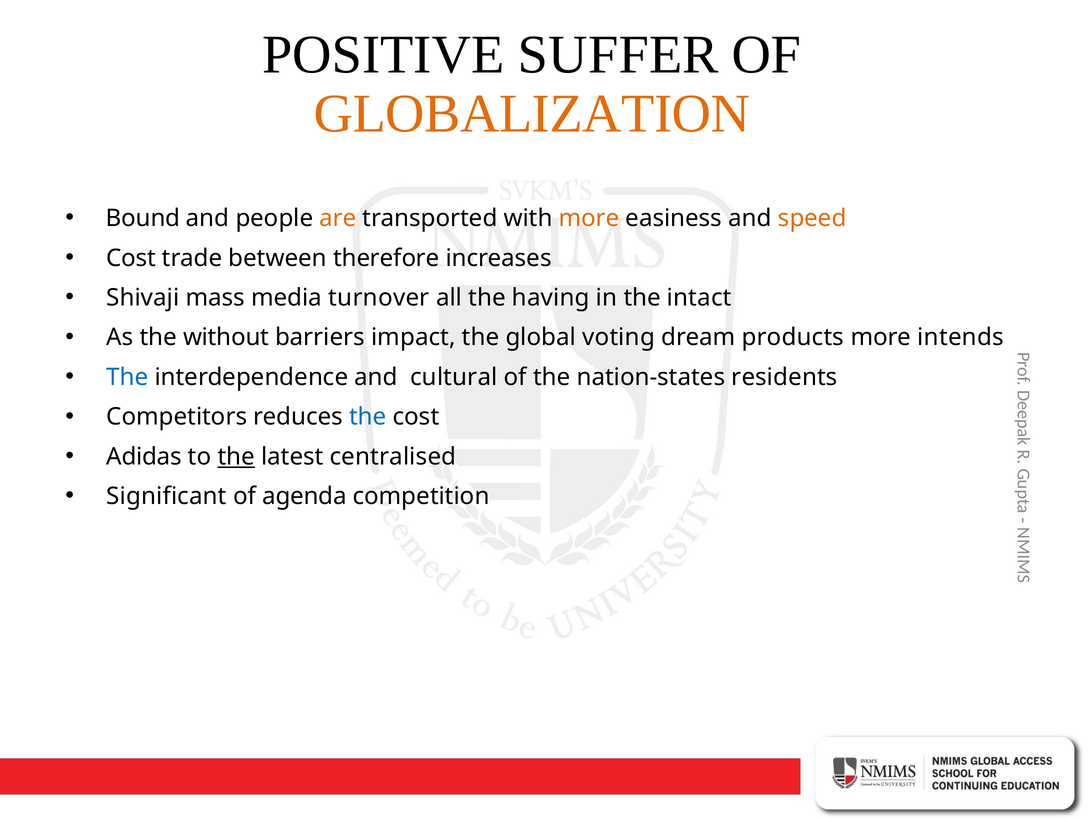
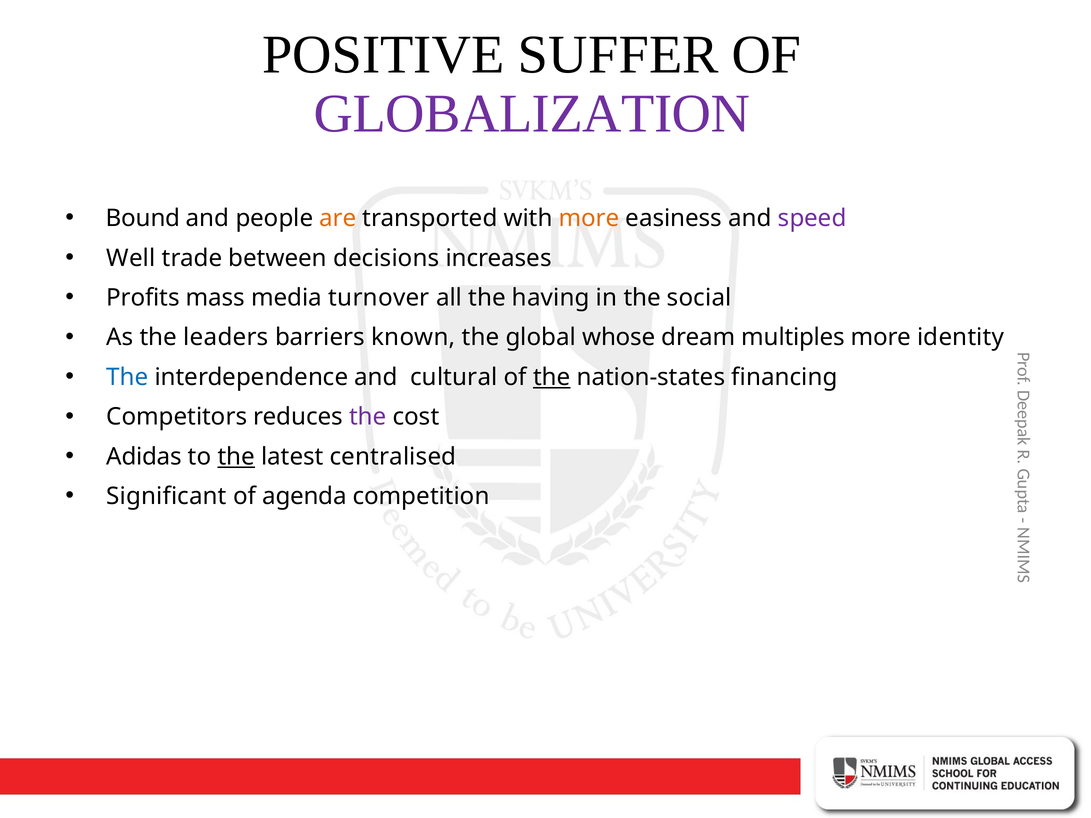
GLOBALIZATION colour: orange -> purple
speed colour: orange -> purple
Cost at (131, 258): Cost -> Well
therefore: therefore -> decisions
Shivaji: Shivaji -> Profits
intact: intact -> social
without: without -> leaders
impact: impact -> known
voting: voting -> whose
products: products -> multiples
intends: intends -> identity
the at (552, 377) underline: none -> present
residents: residents -> financing
the at (368, 417) colour: blue -> purple
